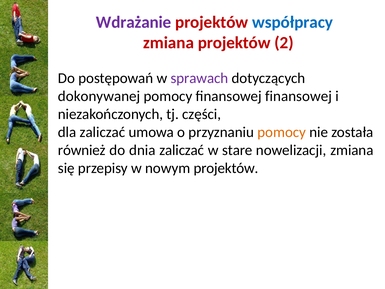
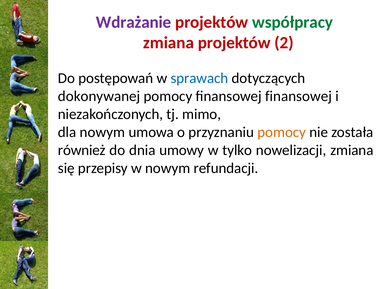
współpracy colour: blue -> green
sprawach colour: purple -> blue
części: części -> mimo
dla zaliczać: zaliczać -> nowym
dnia zaliczać: zaliczać -> umowy
stare: stare -> tylko
nowym projektów: projektów -> refundacji
